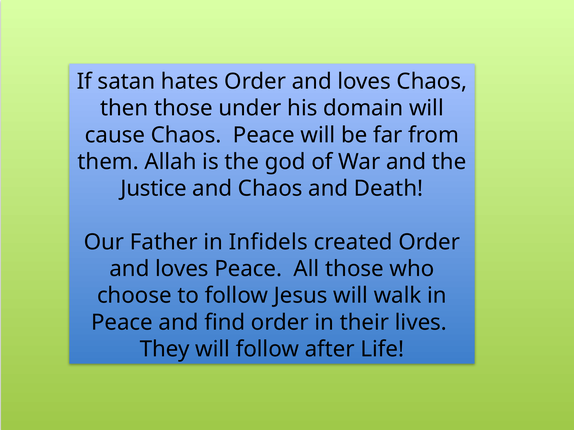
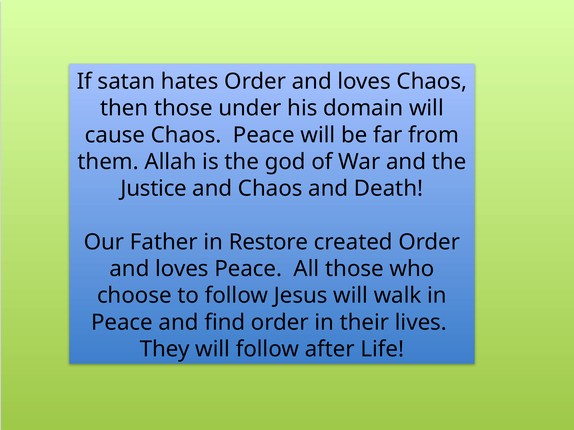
Infidels: Infidels -> Restore
